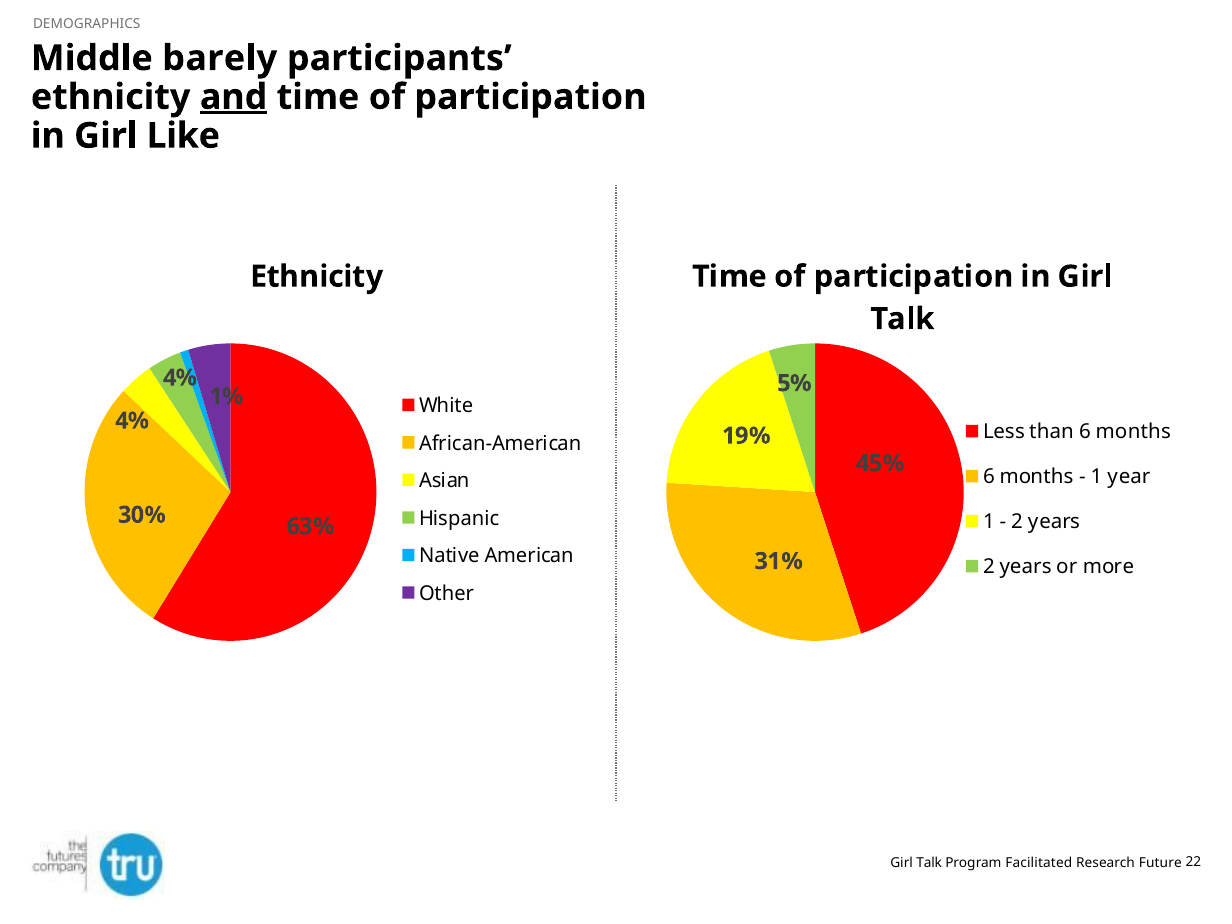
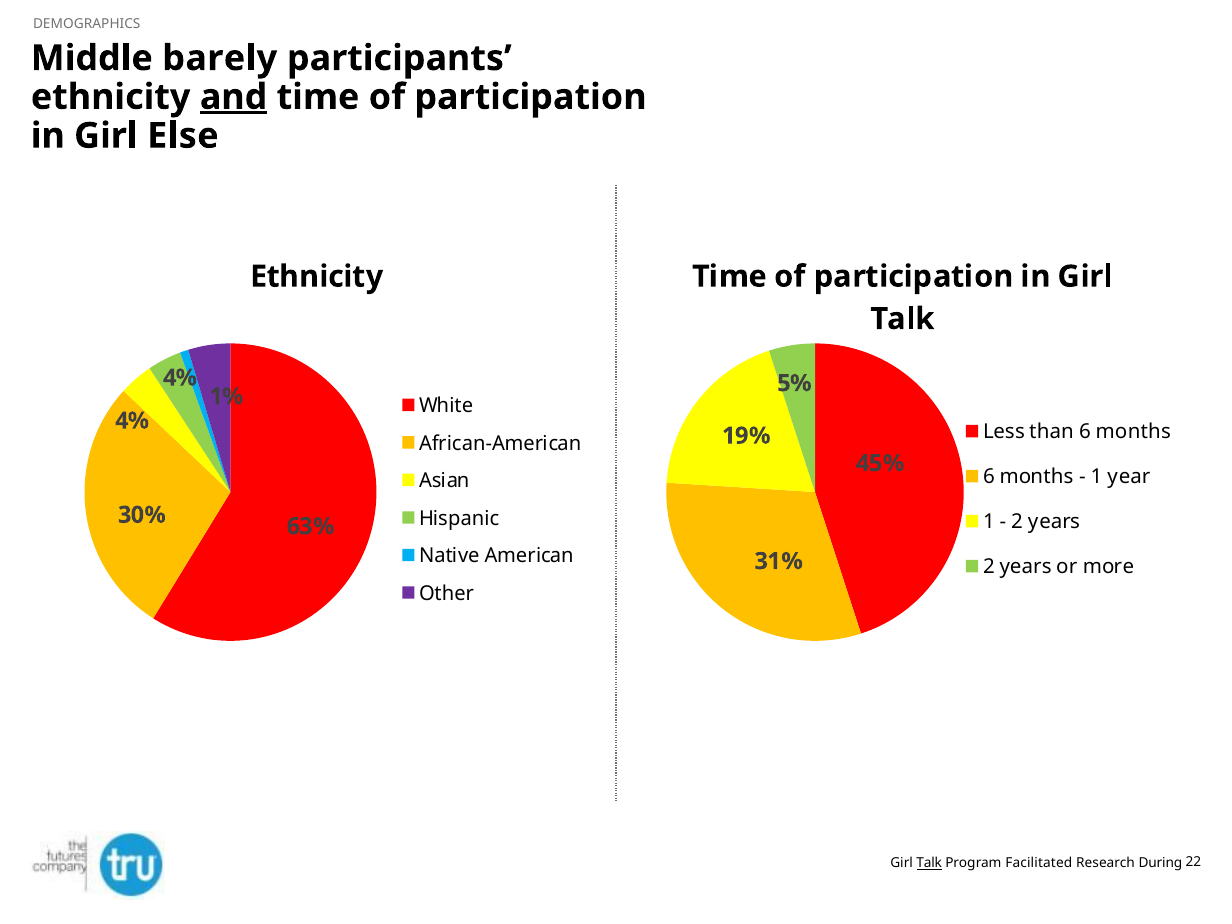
Like: Like -> Else
Talk at (929, 863) underline: none -> present
Future: Future -> During
